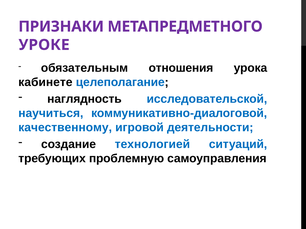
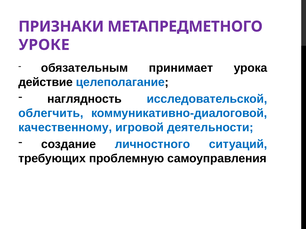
отношения: отношения -> принимает
кабинете: кабинете -> действие
научиться: научиться -> облегчить
технологией: технологией -> личностного
